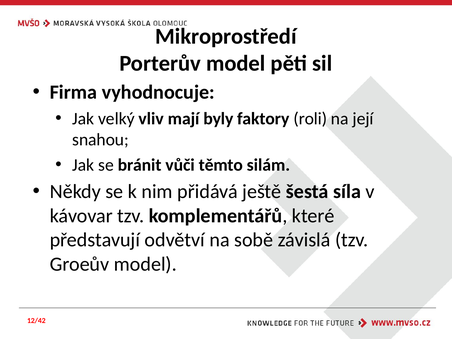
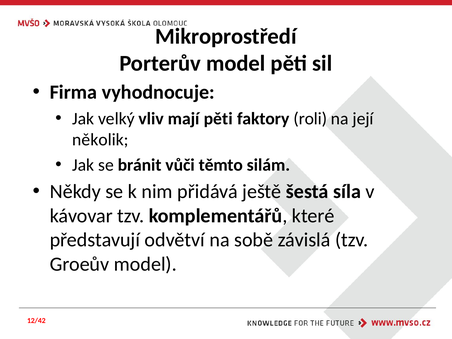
mají byly: byly -> pěti
snahou: snahou -> několik
